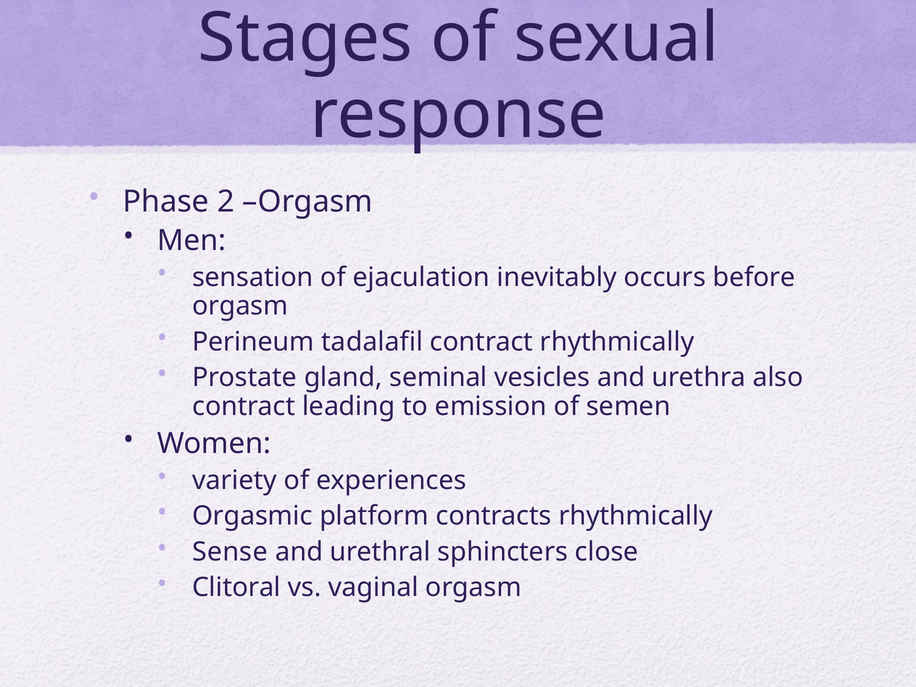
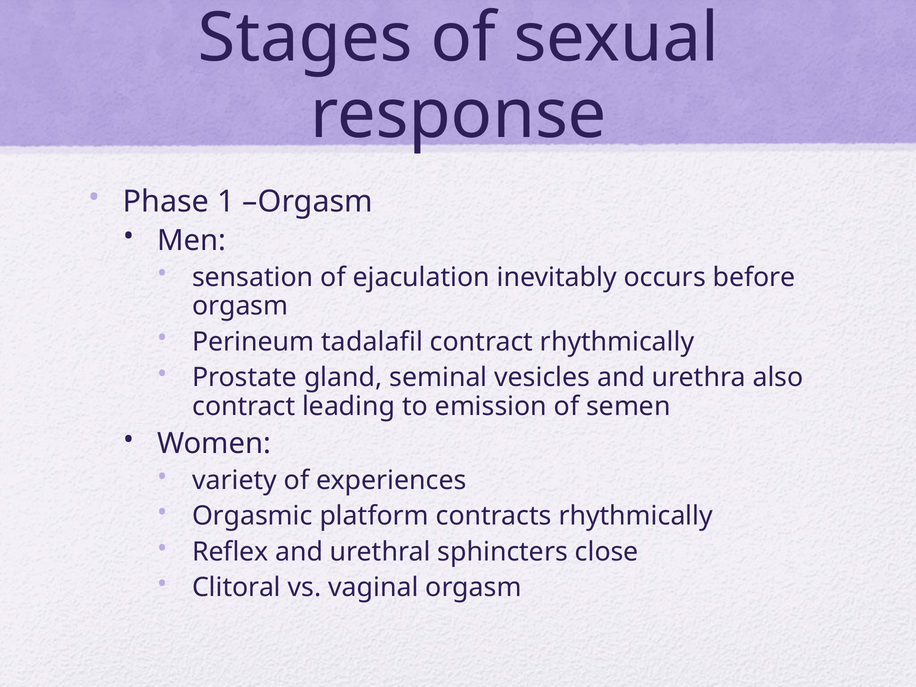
2: 2 -> 1
Sense: Sense -> Reflex
